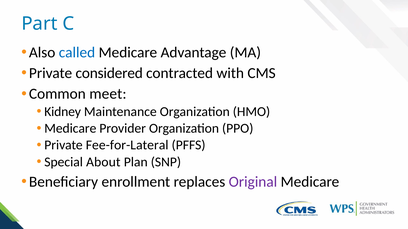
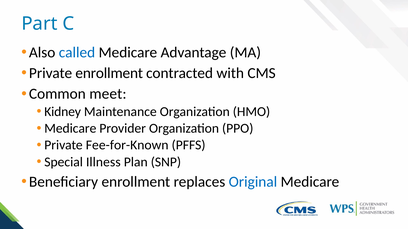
Private considered: considered -> enrollment
Fee-for-Lateral: Fee-for-Lateral -> Fee-for-Known
About: About -> Illness
Original colour: purple -> blue
